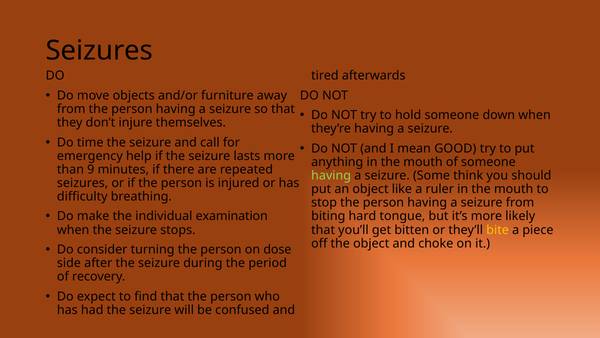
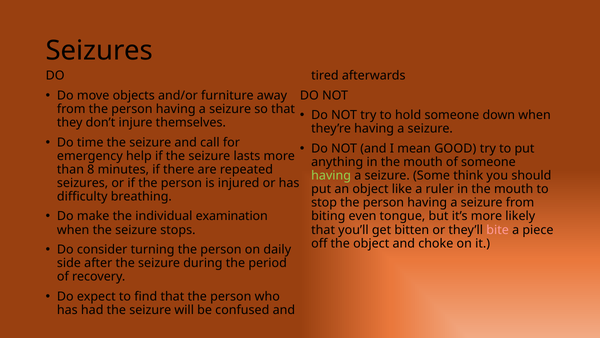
9: 9 -> 8
hard: hard -> even
bite colour: yellow -> pink
dose: dose -> daily
